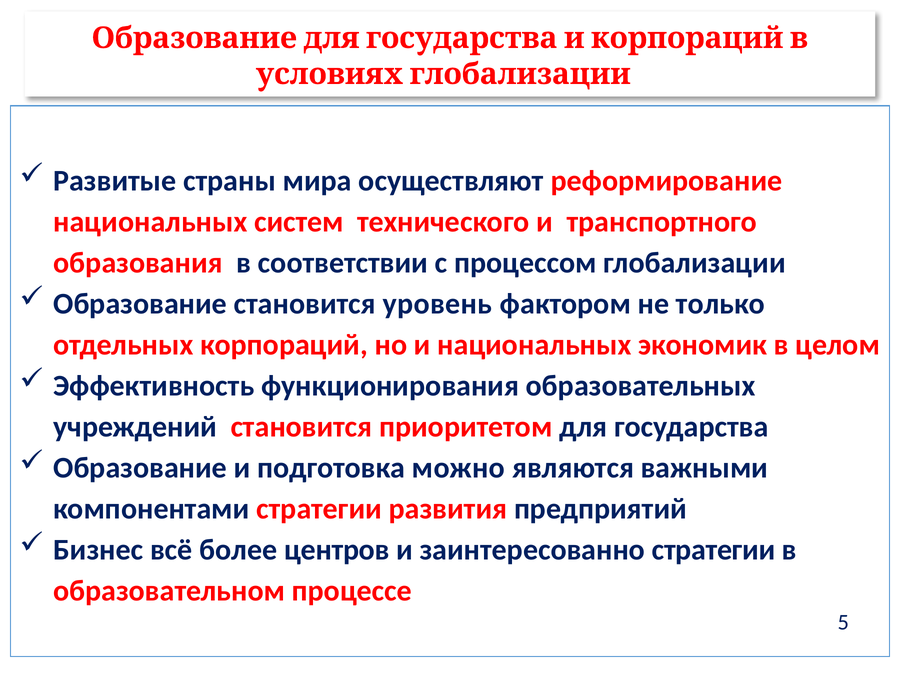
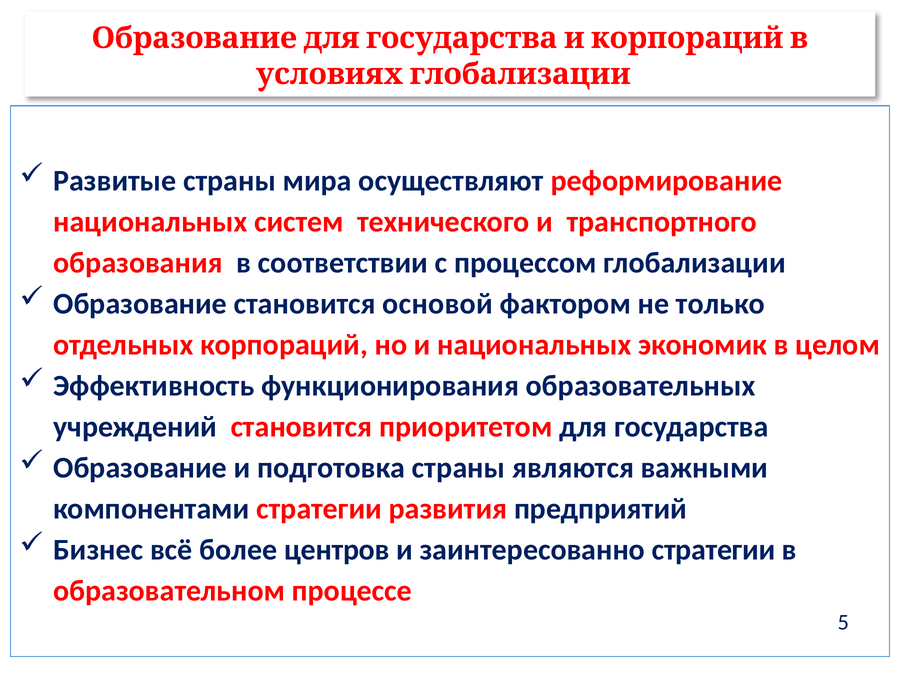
уровень: уровень -> основой
подготовка можно: можно -> страны
